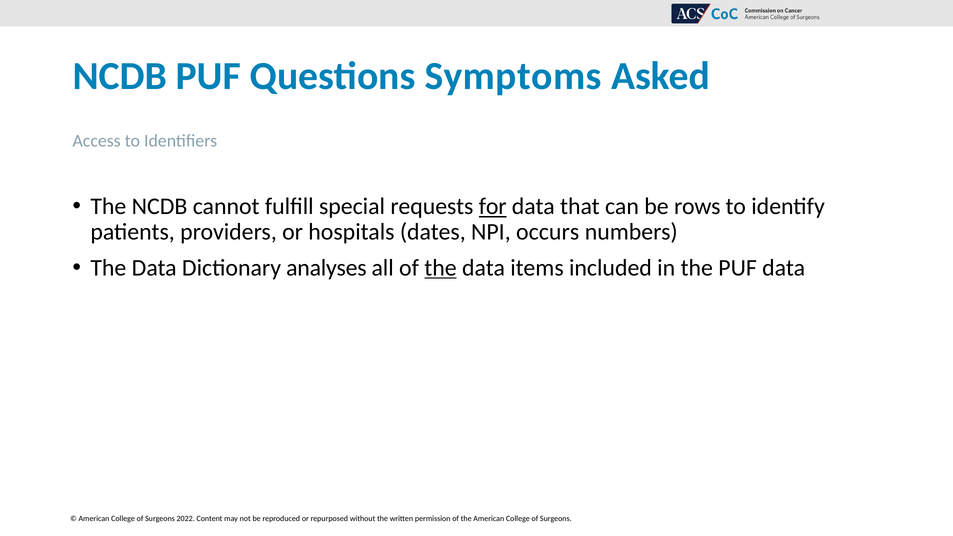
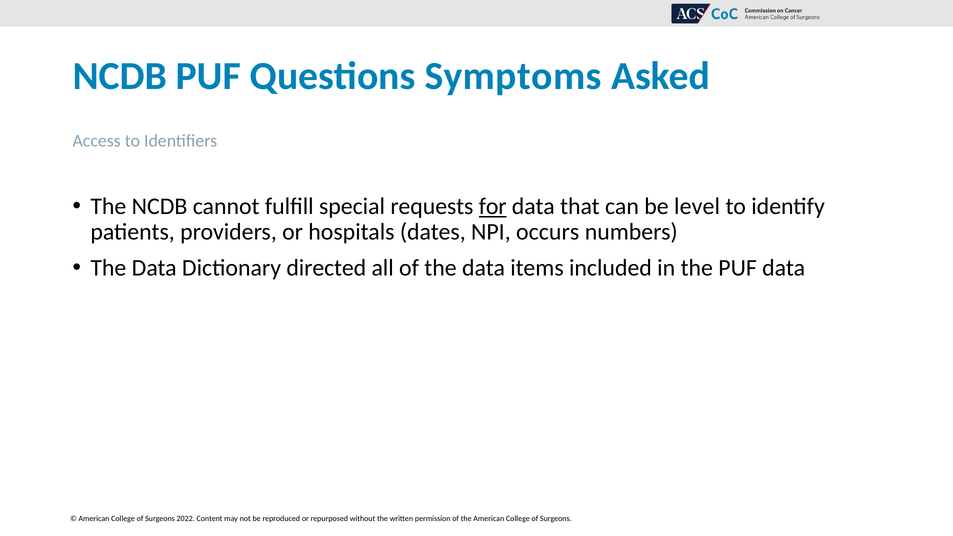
rows: rows -> level
analyses: analyses -> directed
the at (441, 268) underline: present -> none
